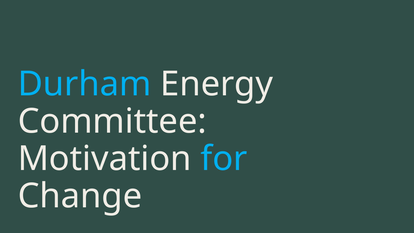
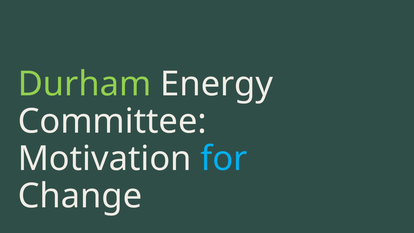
Durham colour: light blue -> light green
